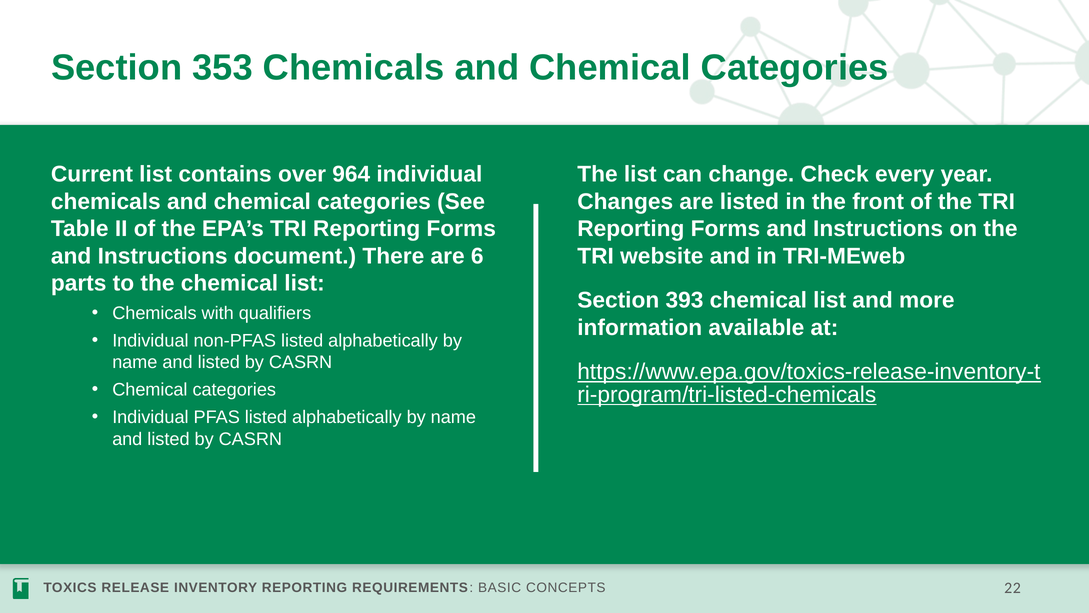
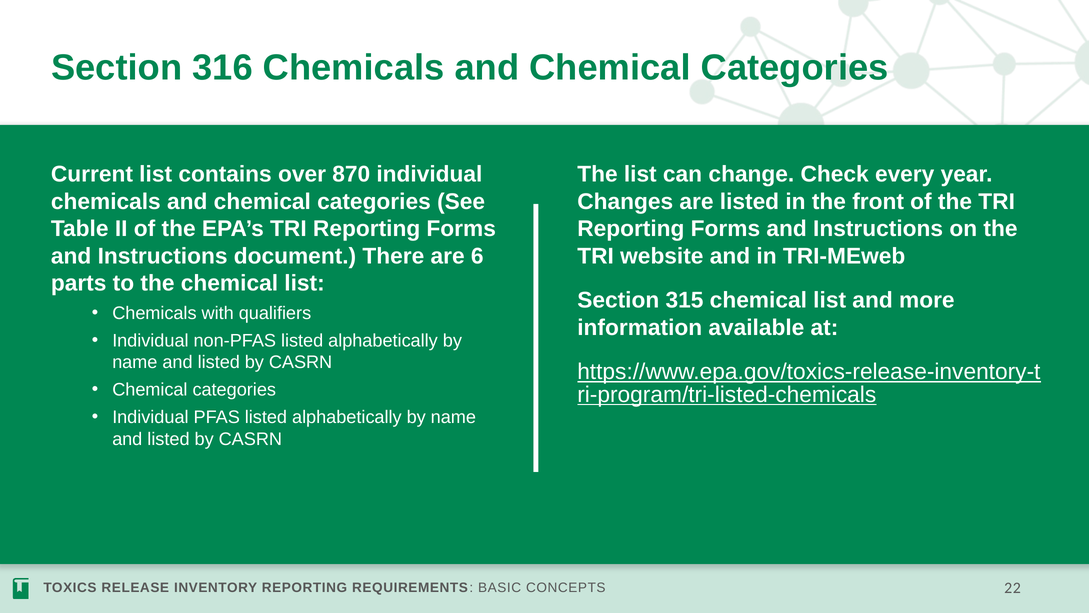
353: 353 -> 316
964: 964 -> 870
393: 393 -> 315
